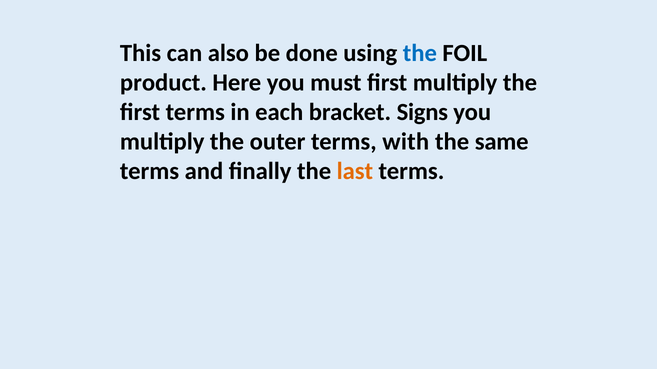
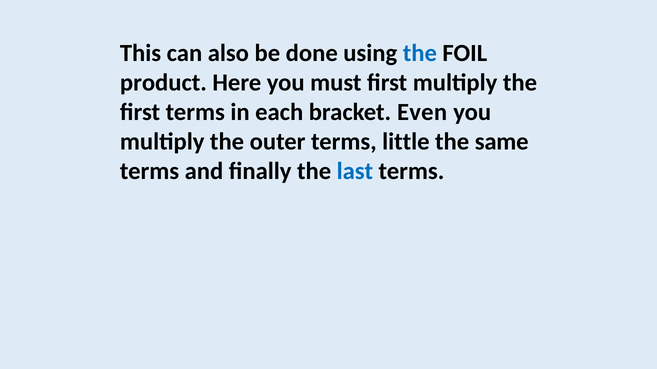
Signs: Signs -> Even
with: with -> little
last colour: orange -> blue
